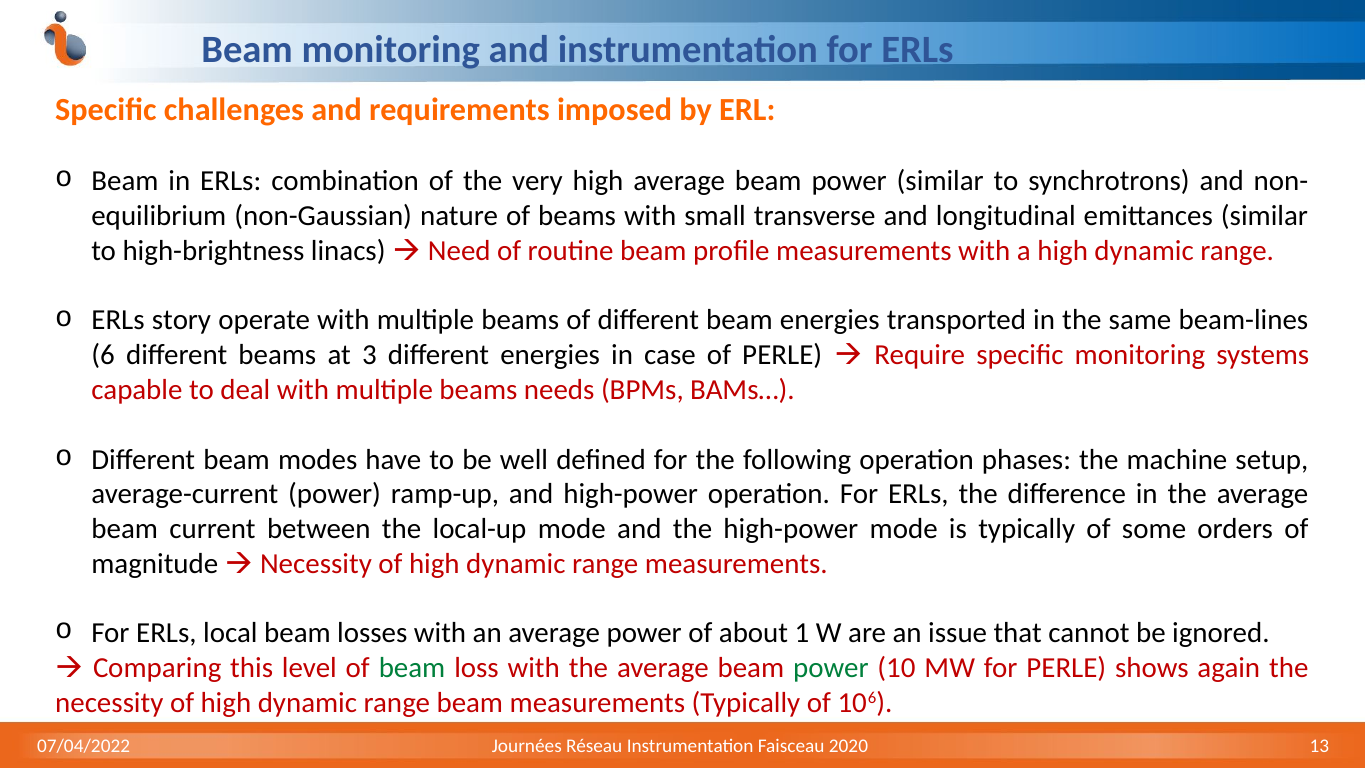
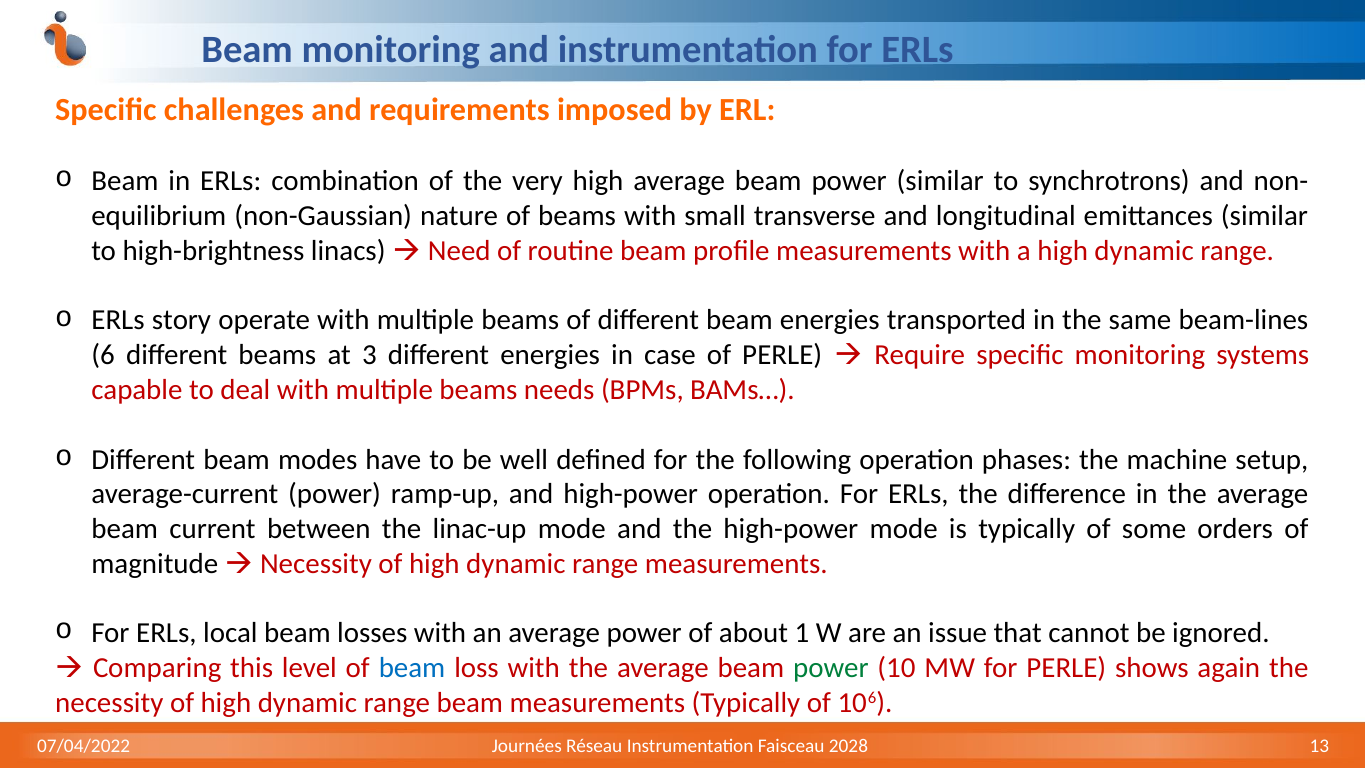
local-up: local-up -> linac-up
beam at (412, 668) colour: green -> blue
2020: 2020 -> 2028
